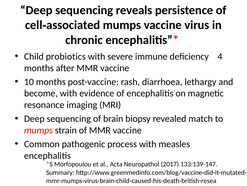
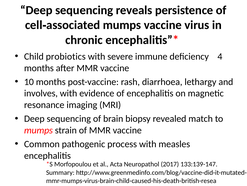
become: become -> involves
